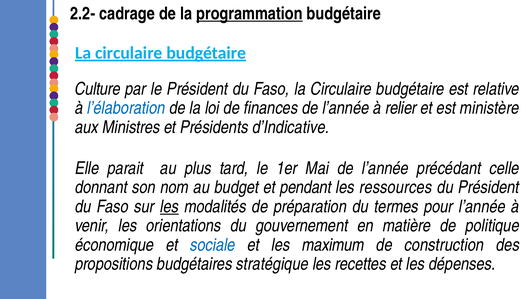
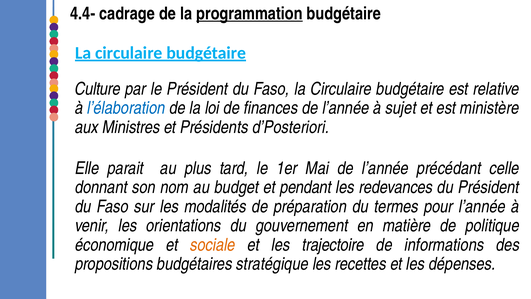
2.2-: 2.2- -> 4.4-
relier: relier -> sujet
d’Indicative: d’Indicative -> d’Posteriori
ressources: ressources -> redevances
les at (169, 206) underline: present -> none
sociale colour: blue -> orange
maximum: maximum -> trajectoire
construction: construction -> informations
